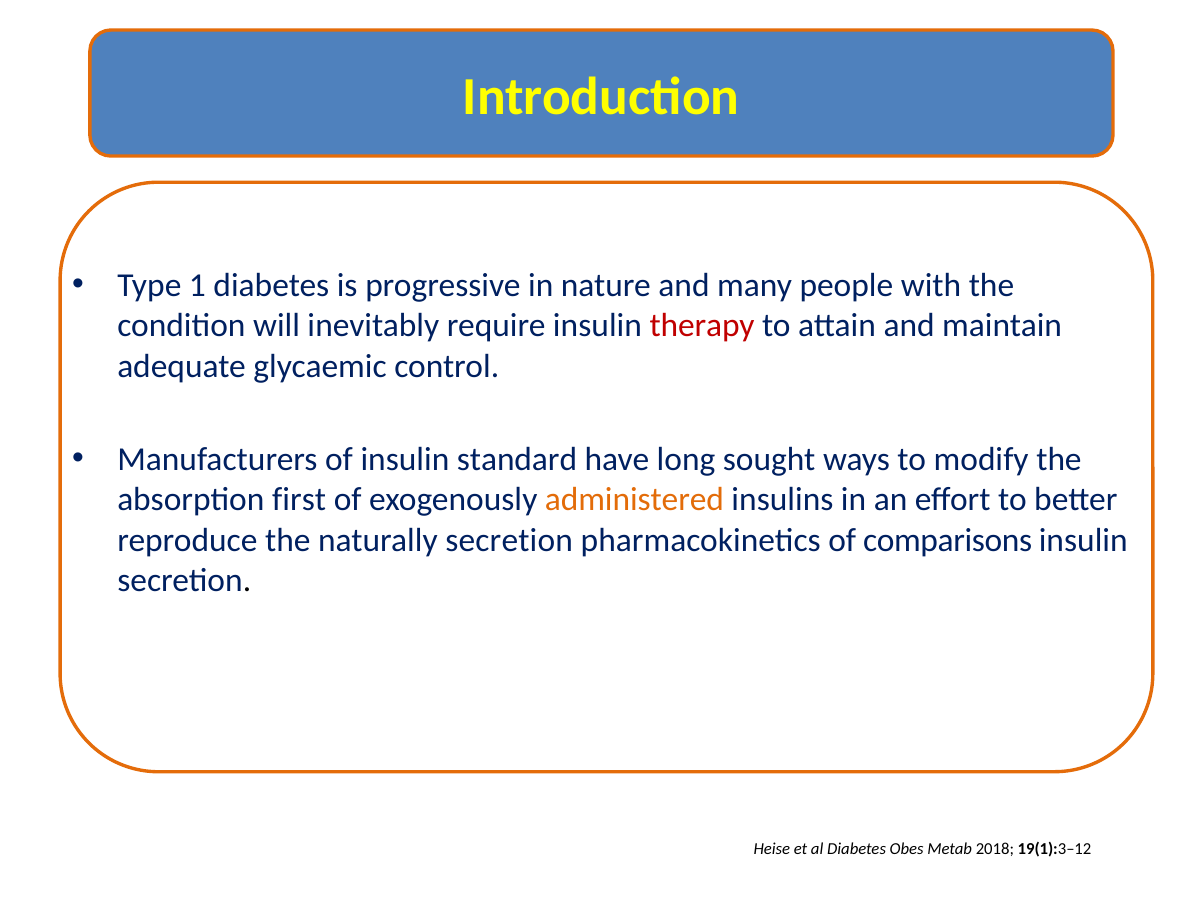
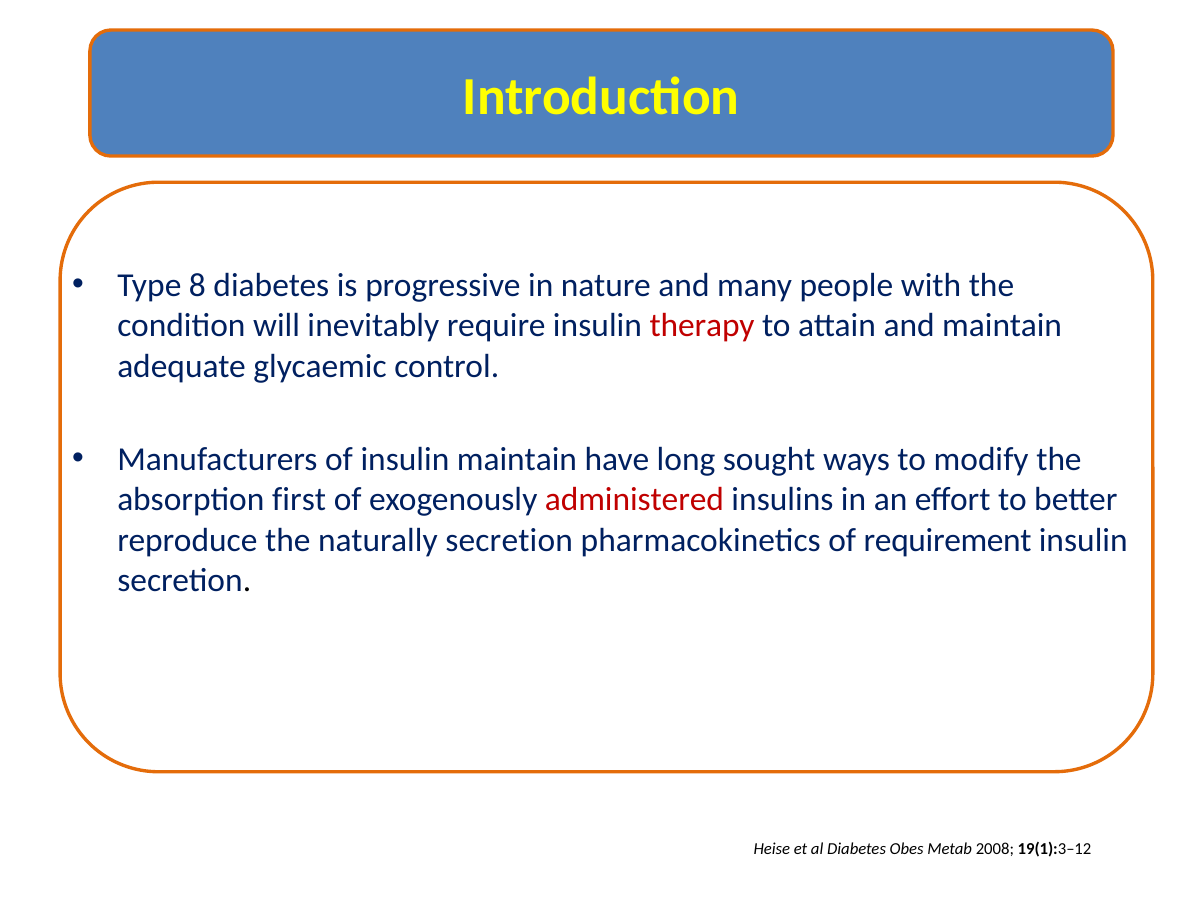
1: 1 -> 8
insulin standard: standard -> maintain
administered colour: orange -> red
comparisons: comparisons -> requirement
2018: 2018 -> 2008
